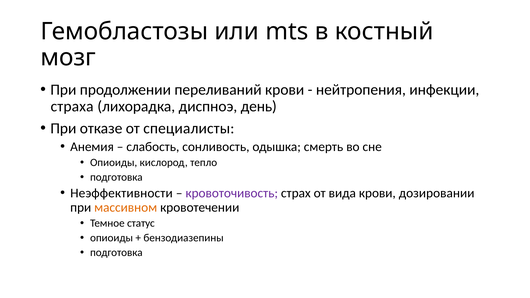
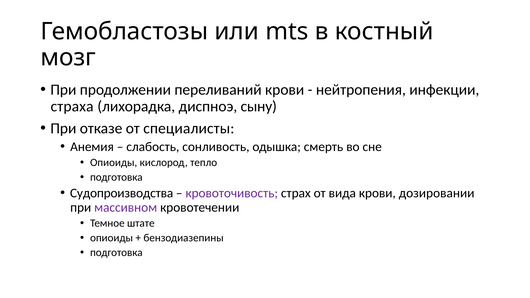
день: день -> сыну
Неэффективности: Неэффективности -> Судопроизводства
массивном colour: orange -> purple
статус: статус -> штате
